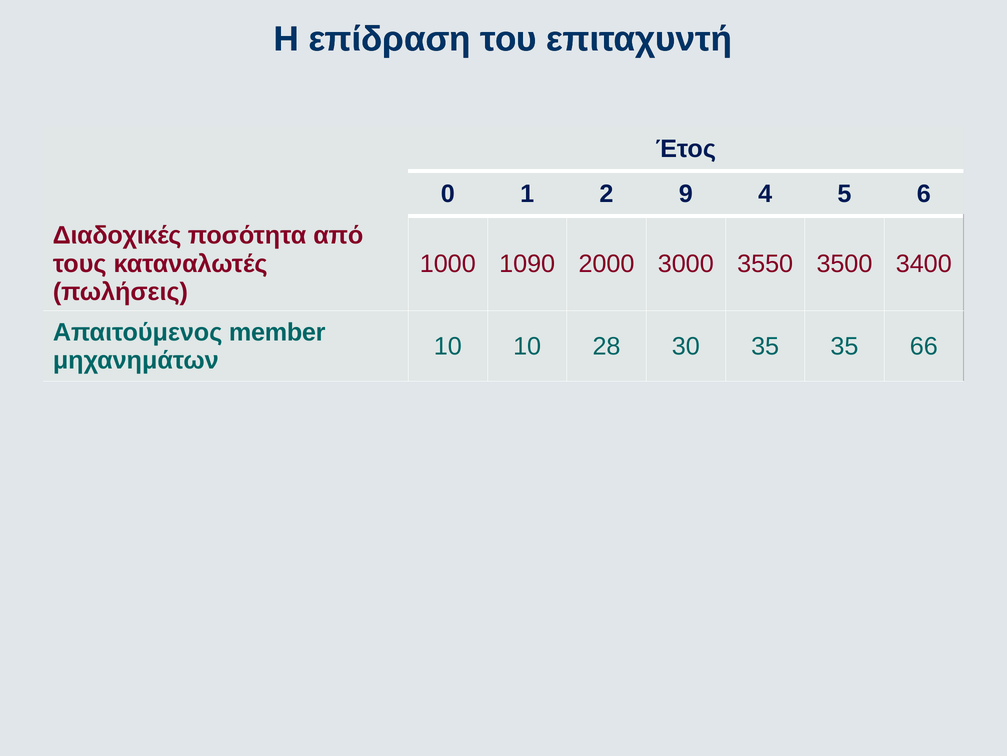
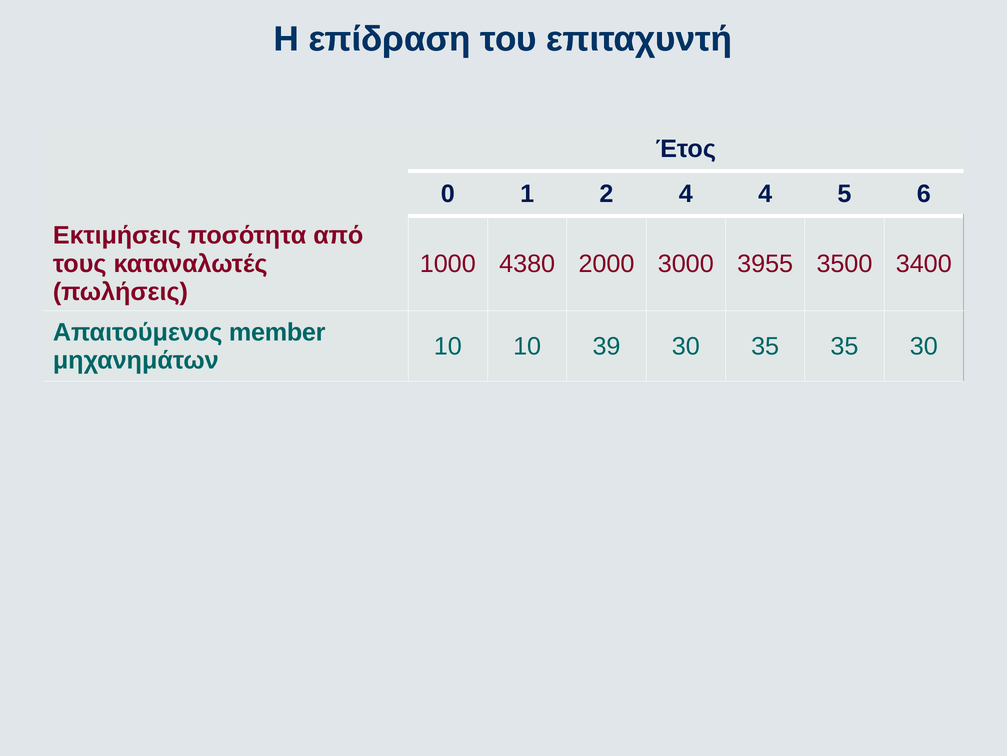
2 9: 9 -> 4
Διαδοχικές: Διαδοχικές -> Εκτιμήσεις
1090: 1090 -> 4380
3550: 3550 -> 3955
28: 28 -> 39
35 66: 66 -> 30
